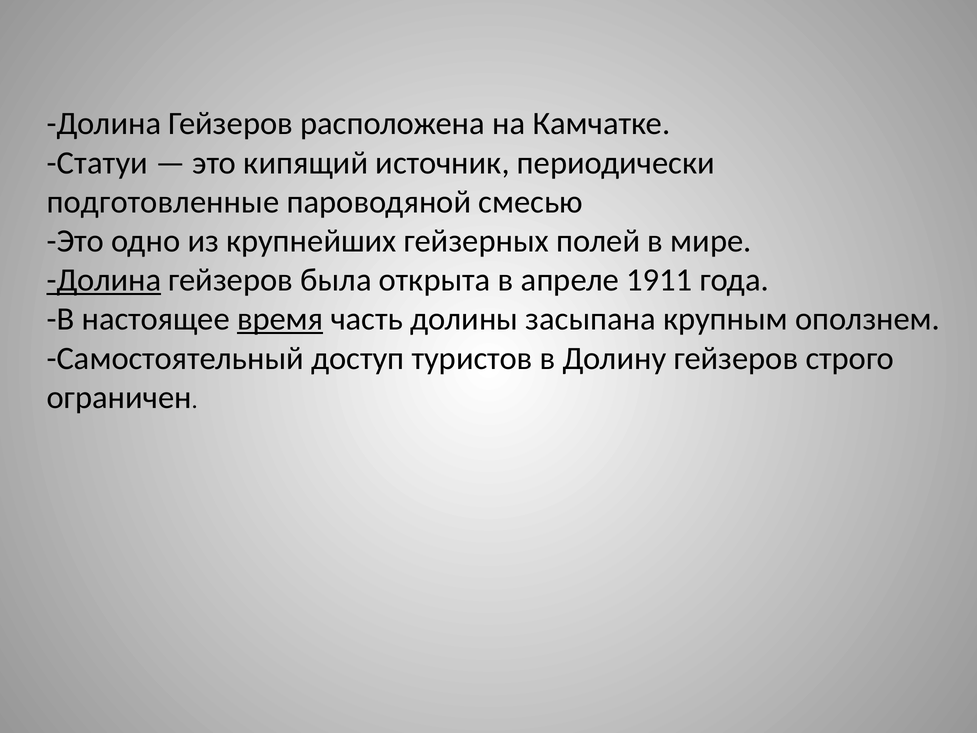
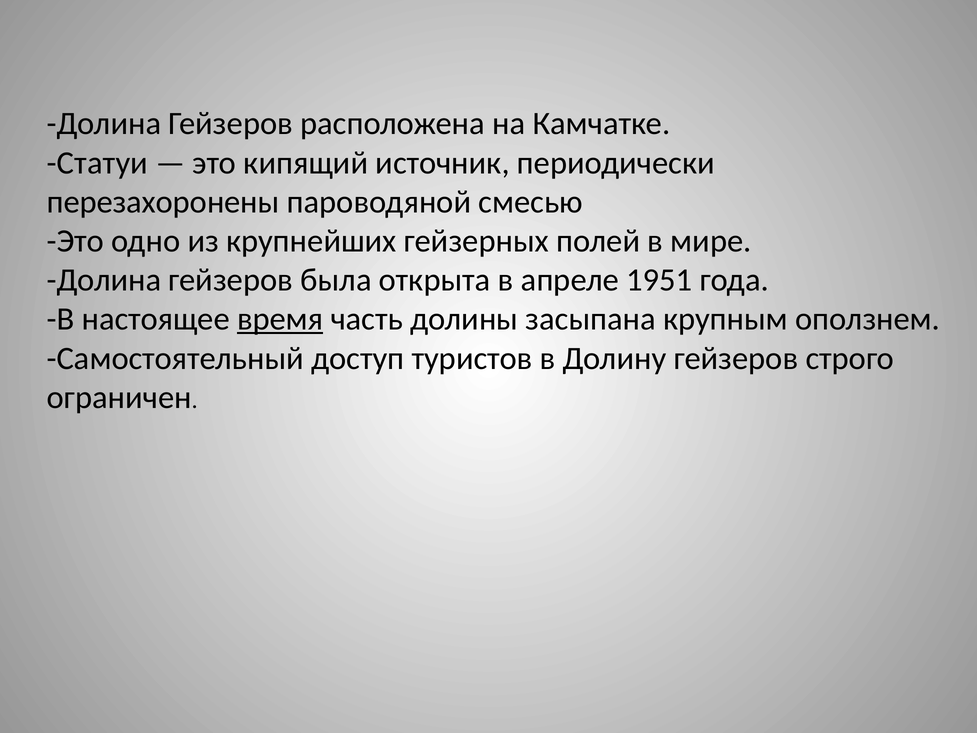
подготовленные: подготовленные -> перезахоронены
Долина at (104, 280) underline: present -> none
1911: 1911 -> 1951
